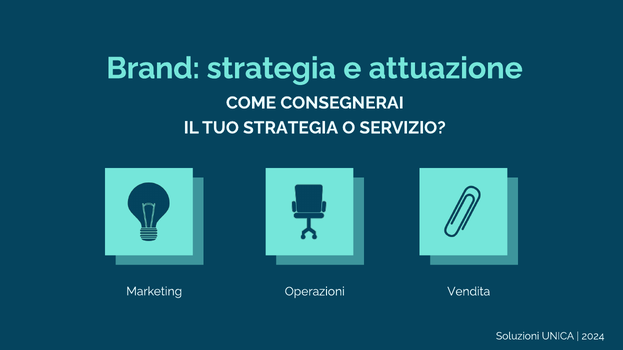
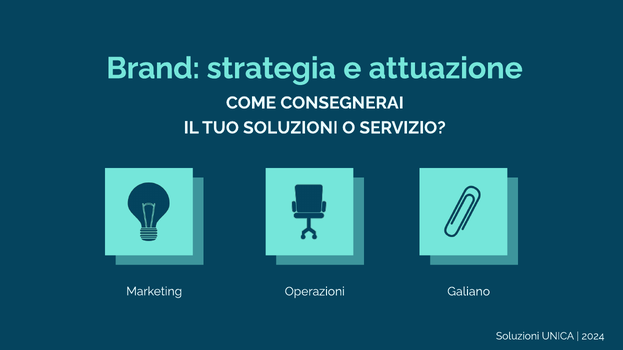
TUO STRATEGIA: STRATEGIA -> SOLUZIONI
Vendita: Vendita -> Galiano
